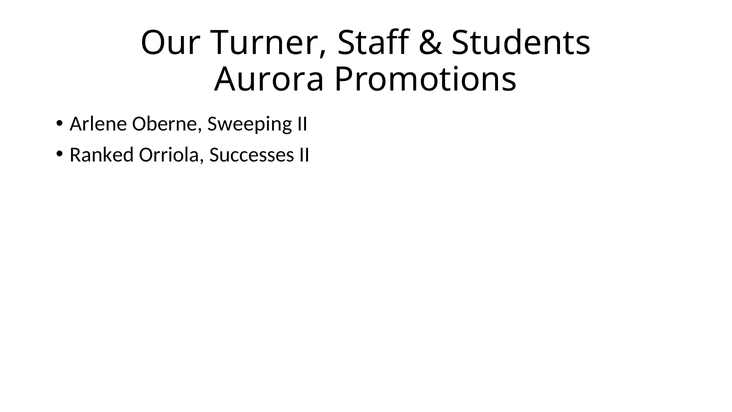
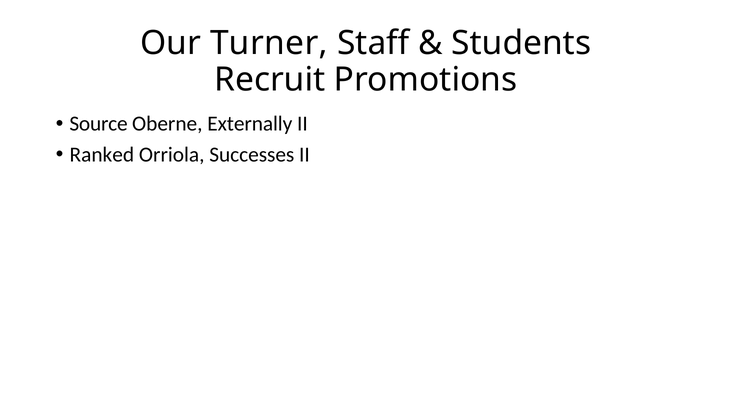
Aurora: Aurora -> Recruit
Arlene: Arlene -> Source
Sweeping: Sweeping -> Externally
